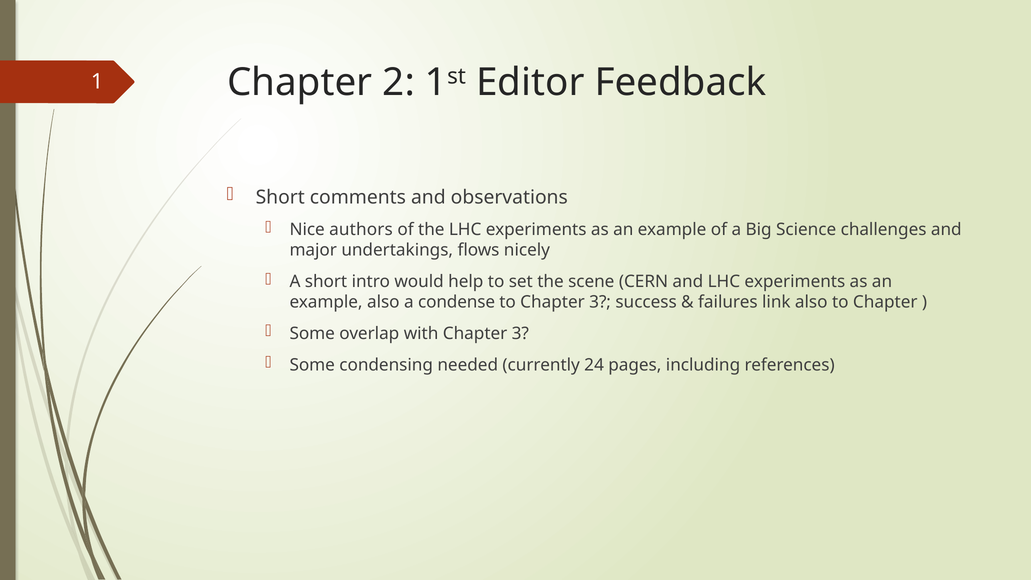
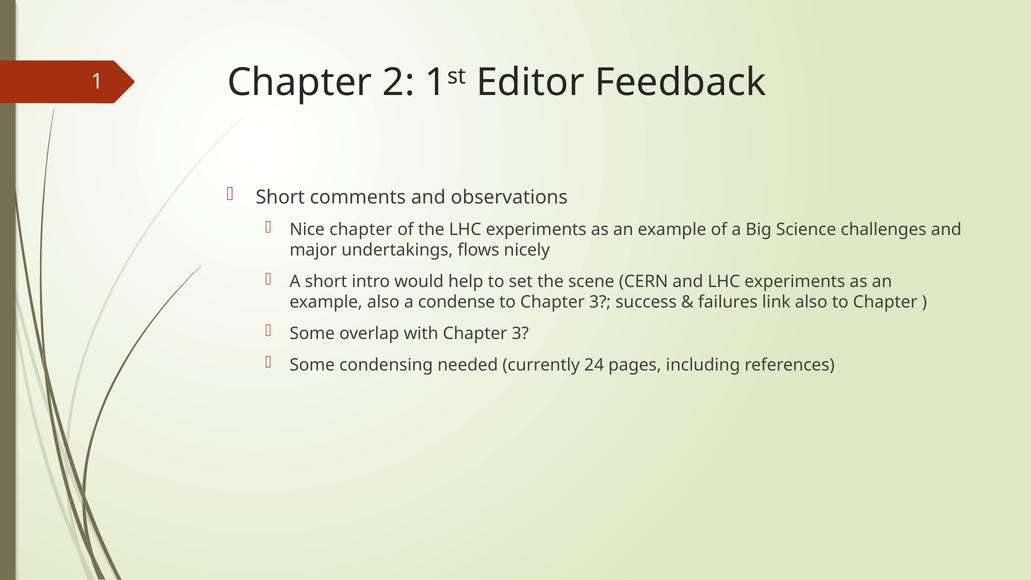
Nice authors: authors -> chapter
